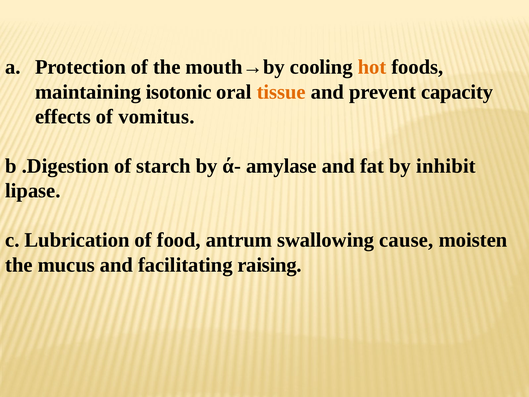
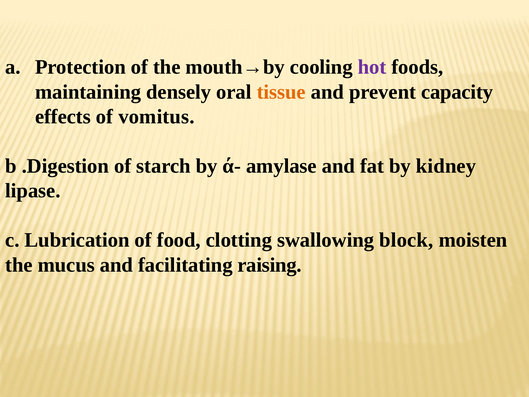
hot colour: orange -> purple
isotonic: isotonic -> densely
inhibit: inhibit -> kidney
antrum: antrum -> clotting
cause: cause -> block
